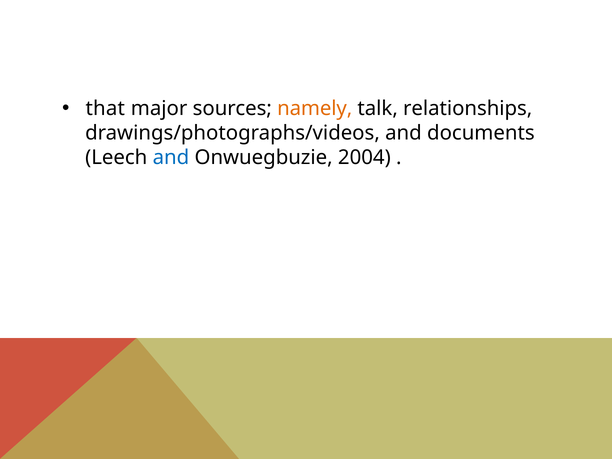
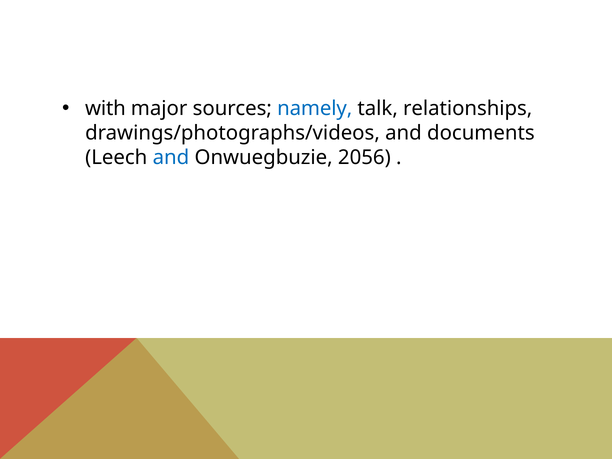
that: that -> with
namely colour: orange -> blue
2004: 2004 -> 2056
